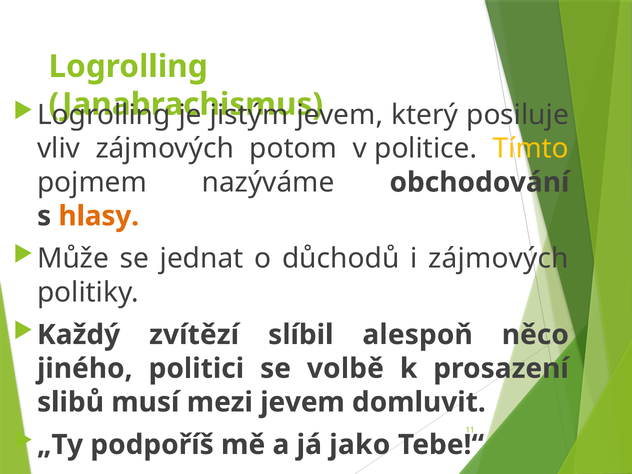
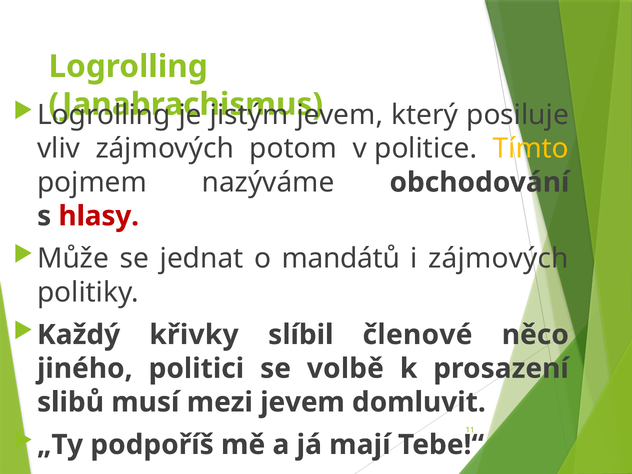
hlasy colour: orange -> red
důchodů: důchodů -> mandátů
zvítězí: zvítězí -> křivky
alespoň: alespoň -> členové
jako: jako -> mají
